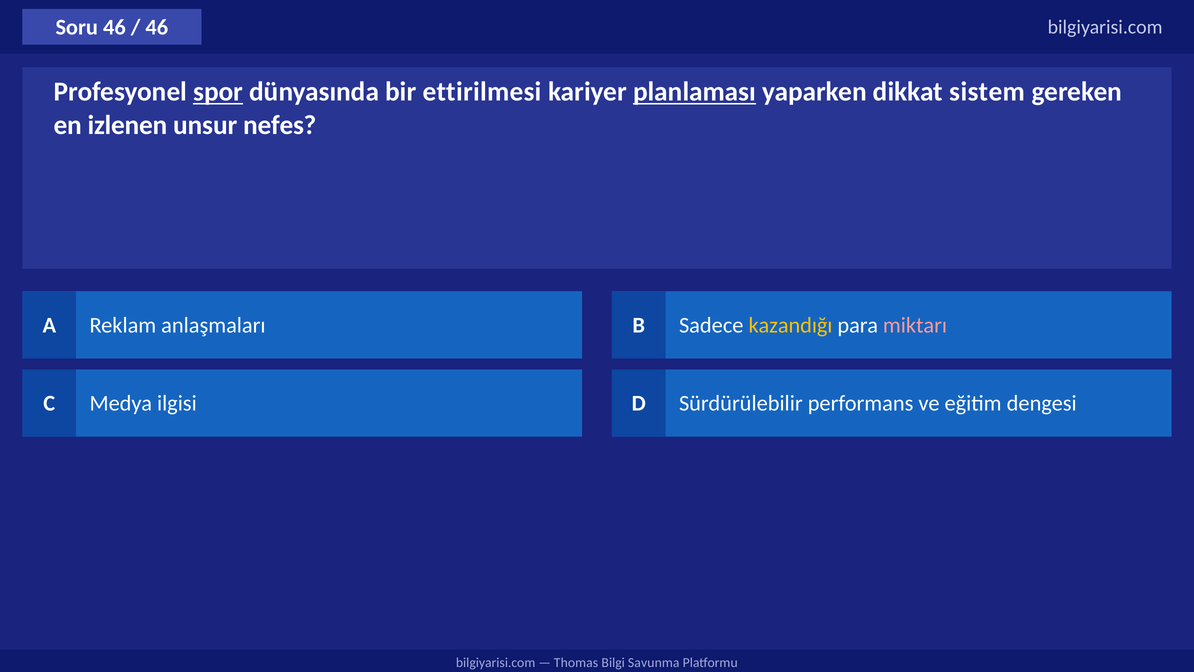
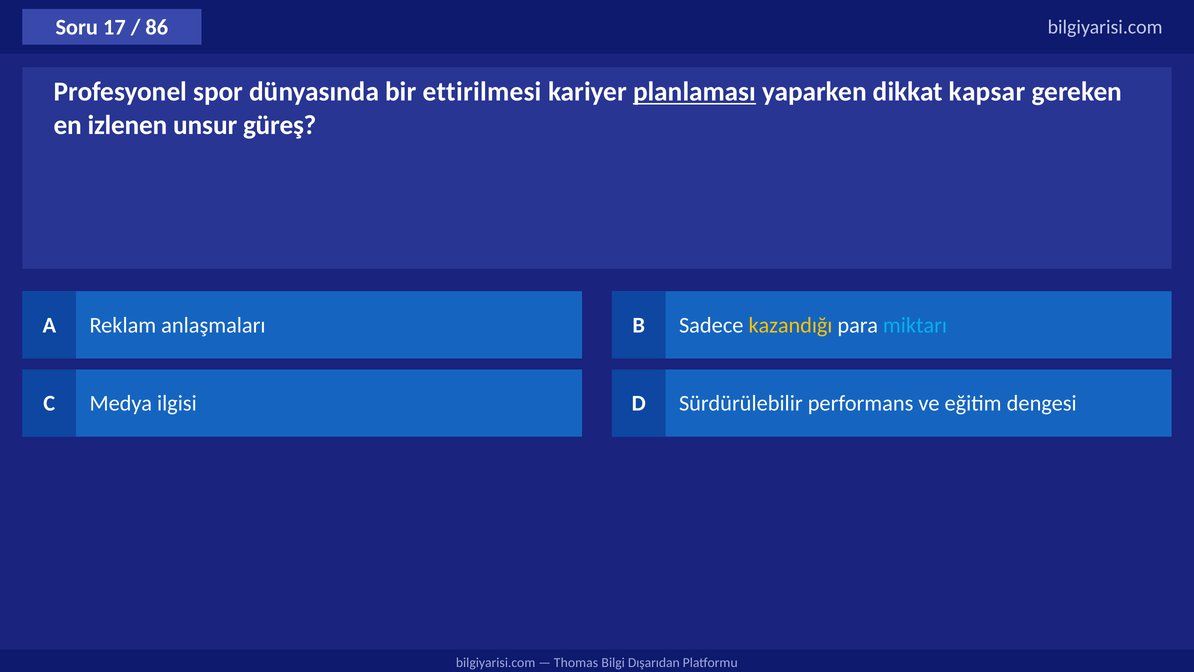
Soru 46: 46 -> 17
46 at (157, 27): 46 -> 86
spor underline: present -> none
sistem: sistem -> kapsar
nefes: nefes -> güreş
miktarı colour: pink -> light blue
Savunma: Savunma -> Dışarıdan
